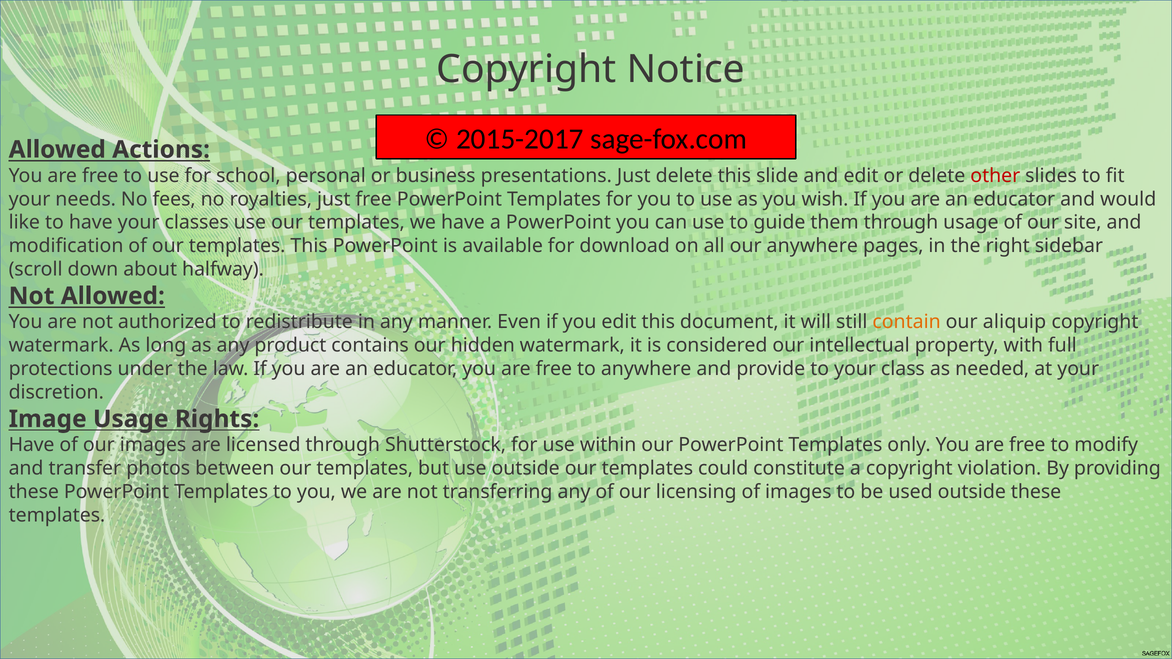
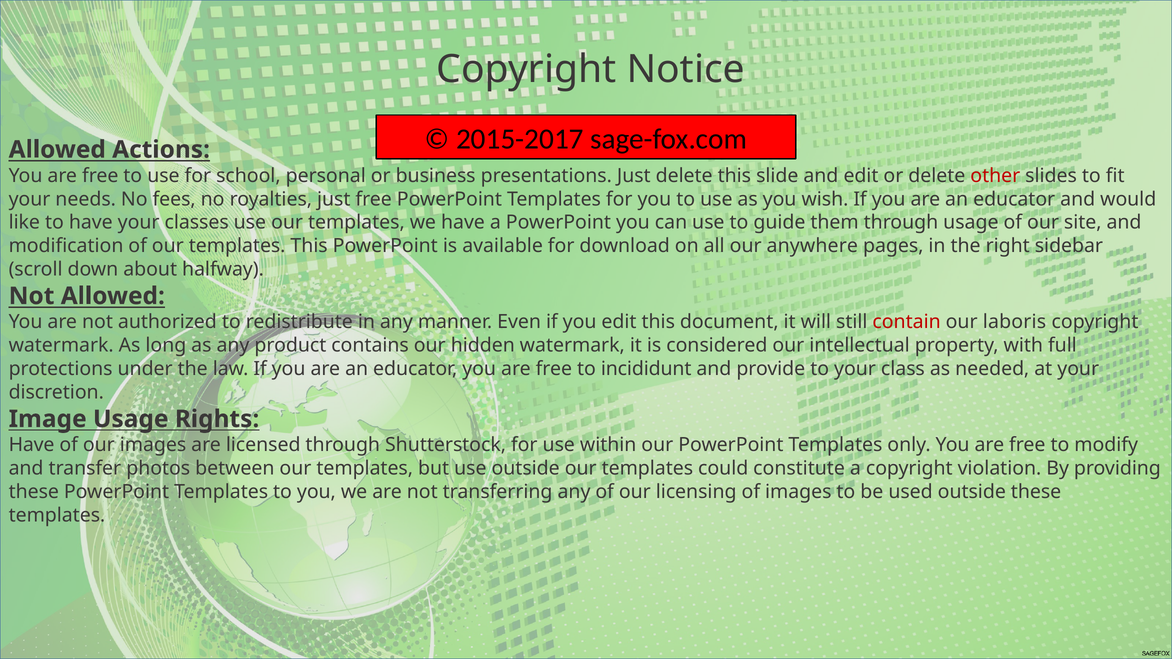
contain colour: orange -> red
aliquip: aliquip -> laboris
to anywhere: anywhere -> incididunt
